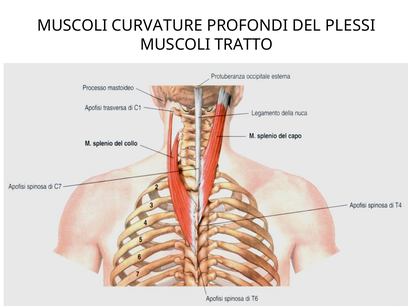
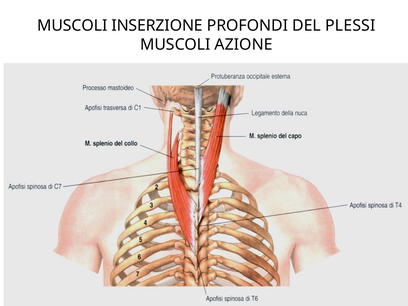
CURVATURE: CURVATURE -> INSERZIONE
TRATTO: TRATTO -> AZIONE
